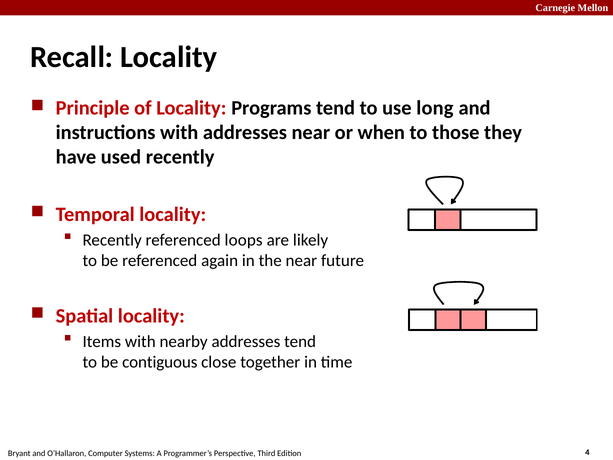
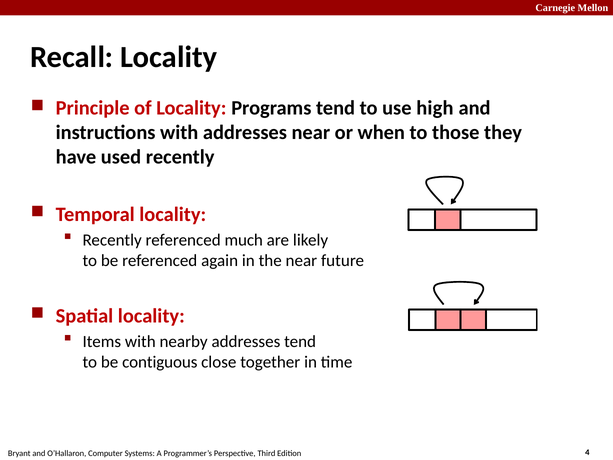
long: long -> high
loops: loops -> much
